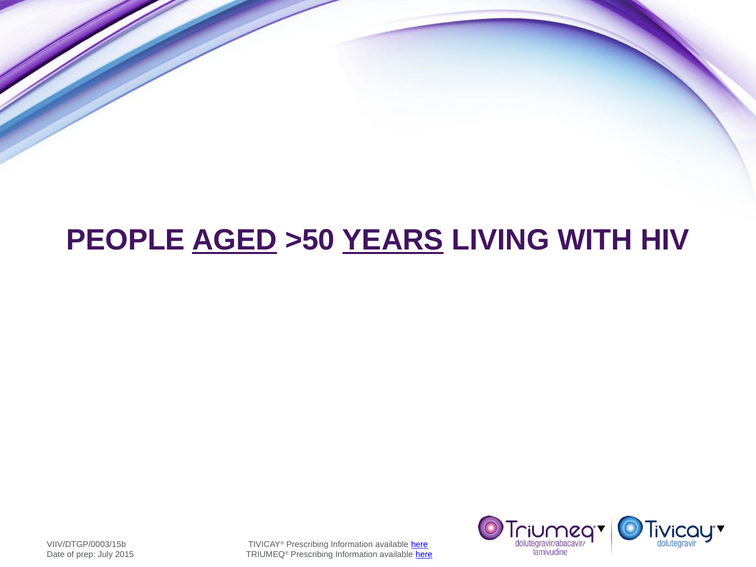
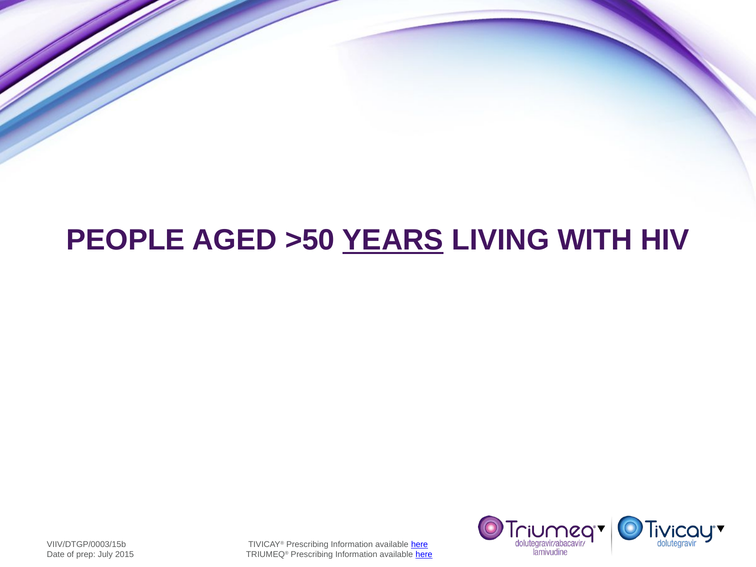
AGED underline: present -> none
